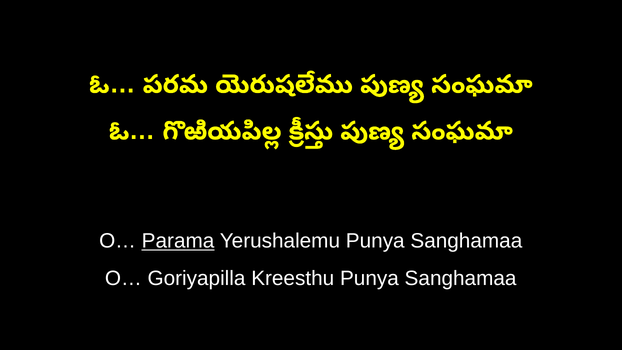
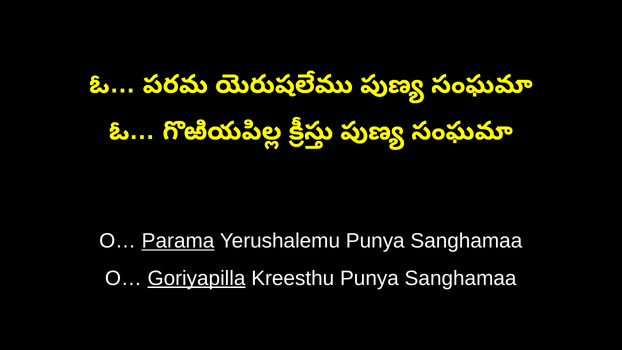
Goriyapilla underline: none -> present
